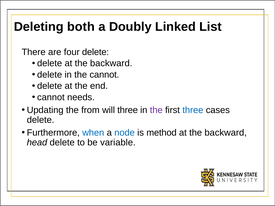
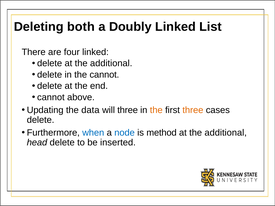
four delete: delete -> linked
delete at the backward: backward -> additional
needs: needs -> above
from: from -> data
the at (156, 110) colour: purple -> orange
three at (193, 110) colour: blue -> orange
backward at (226, 133): backward -> additional
variable: variable -> inserted
